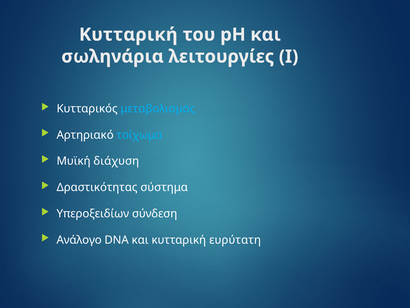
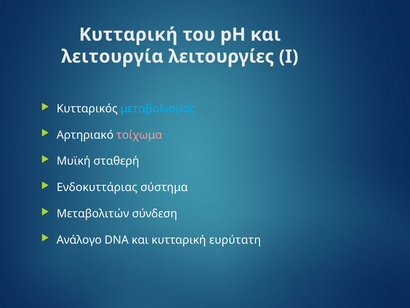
σωληνάρια: σωληνάρια -> λειτουργία
τοίχωμα colour: light blue -> pink
διάχυση: διάχυση -> σταθερή
Δραστικότητας: Δραστικότητας -> Ενδοκυττάριας
Υπεροξειδίων: Υπεροξειδίων -> Μεταβολιτών
